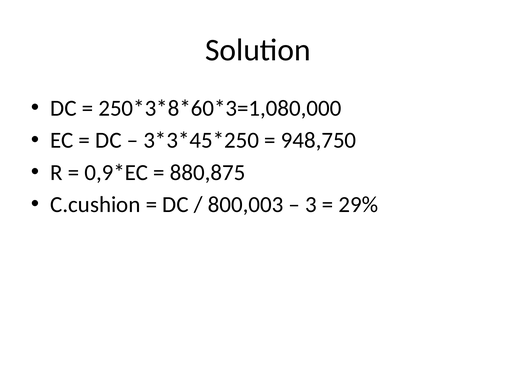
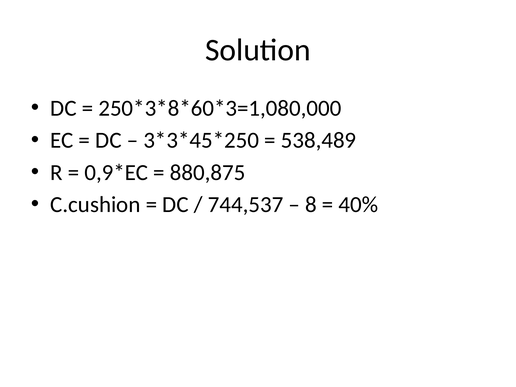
948,750: 948,750 -> 538,489
800,003: 800,003 -> 744,537
3: 3 -> 8
29%: 29% -> 40%
